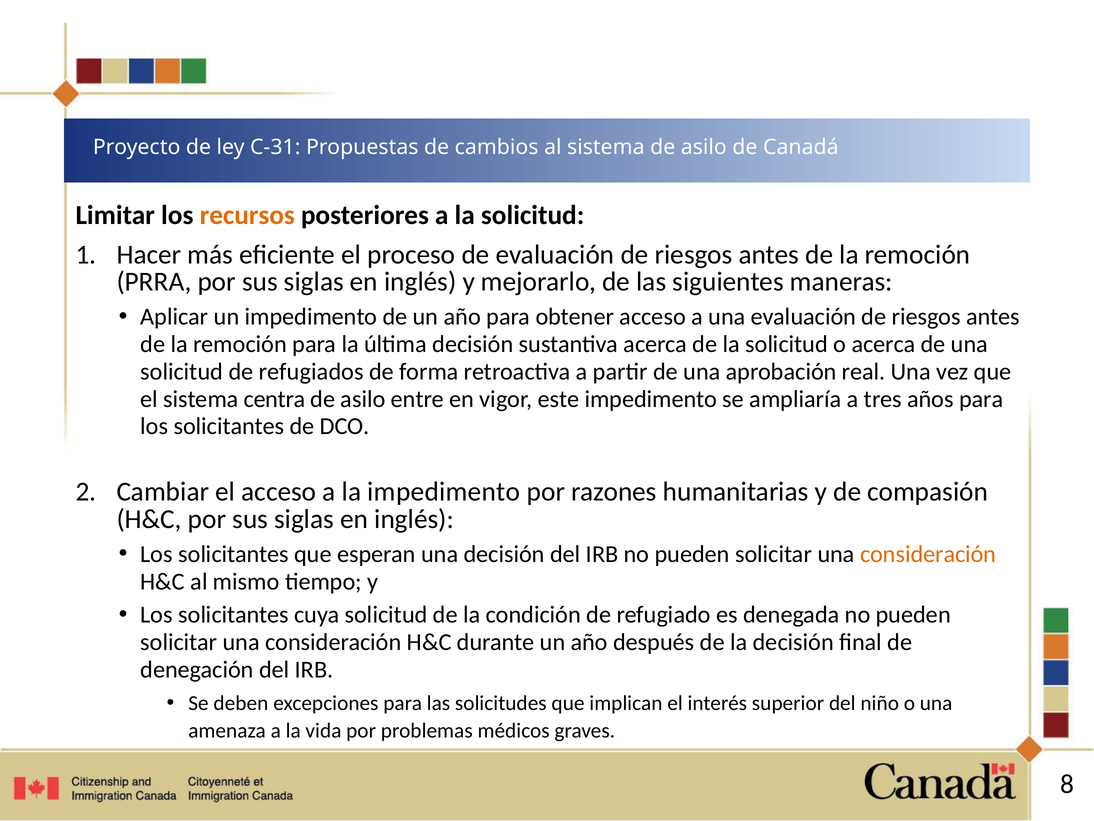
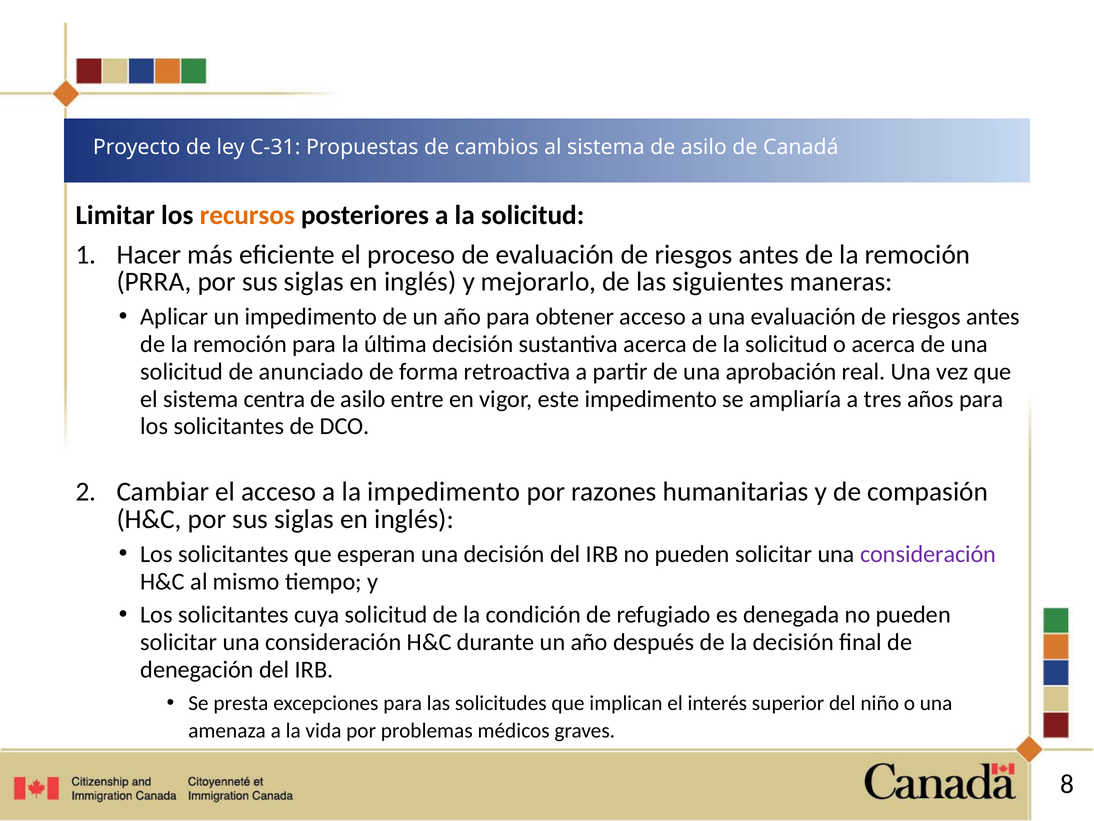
refugiados: refugiados -> anunciado
consideración at (928, 554) colour: orange -> purple
deben: deben -> presta
